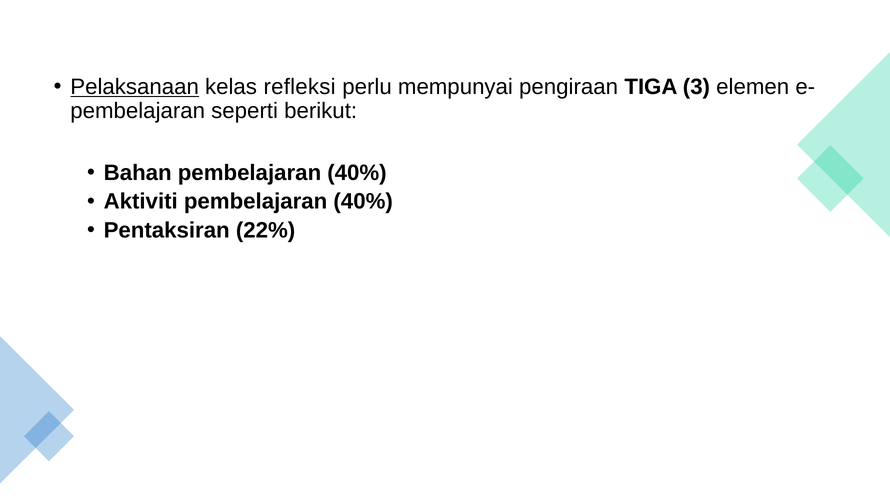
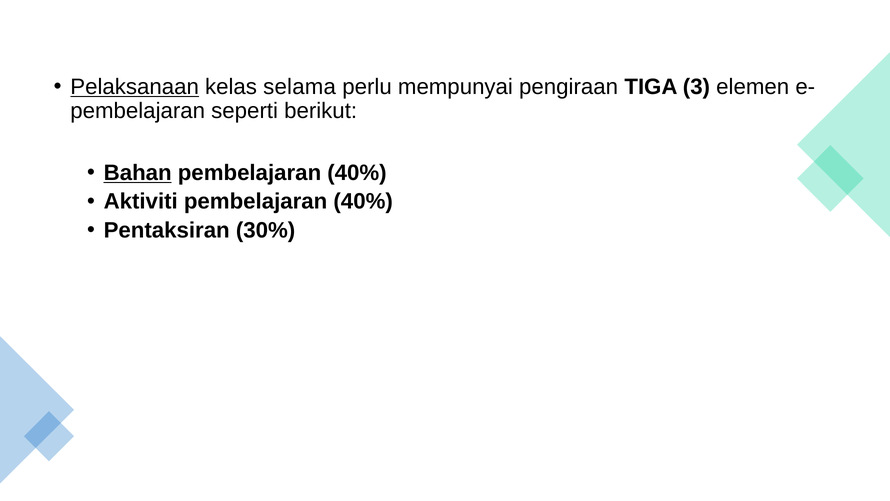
refleksi: refleksi -> selama
Bahan underline: none -> present
22%: 22% -> 30%
